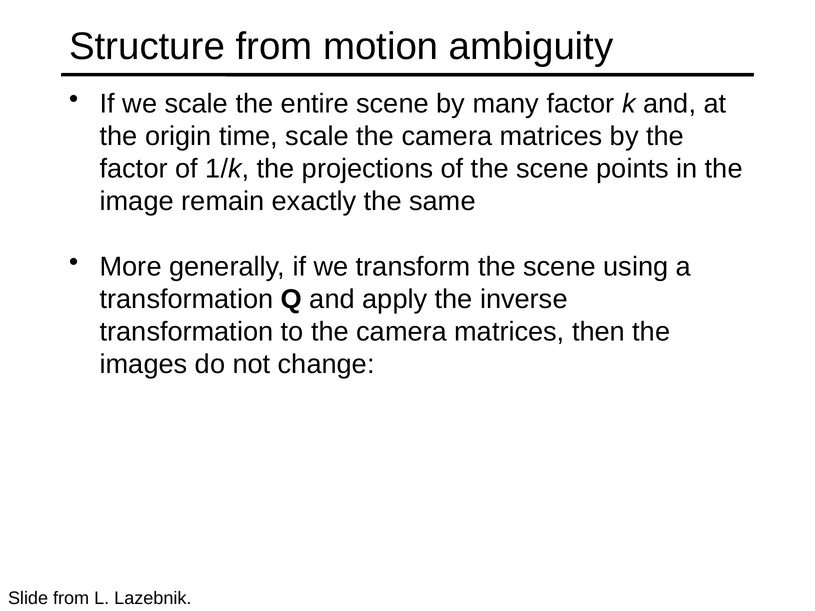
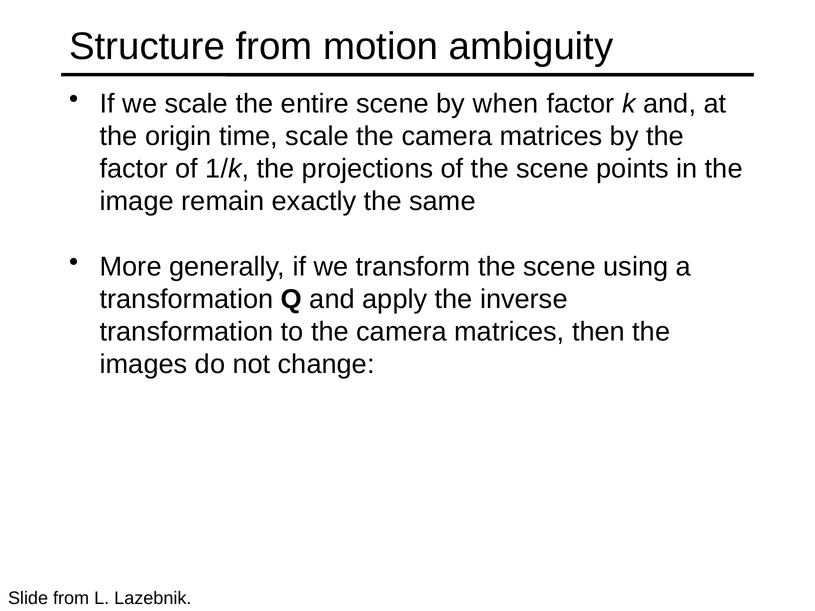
many: many -> when
